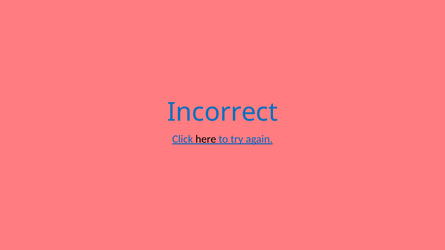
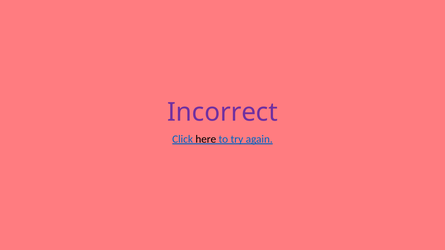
Incorrect colour: blue -> purple
